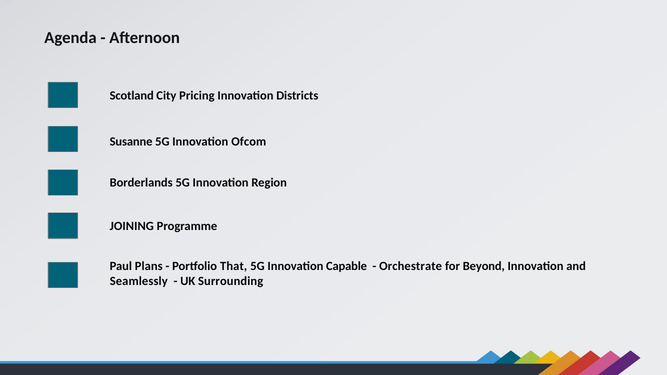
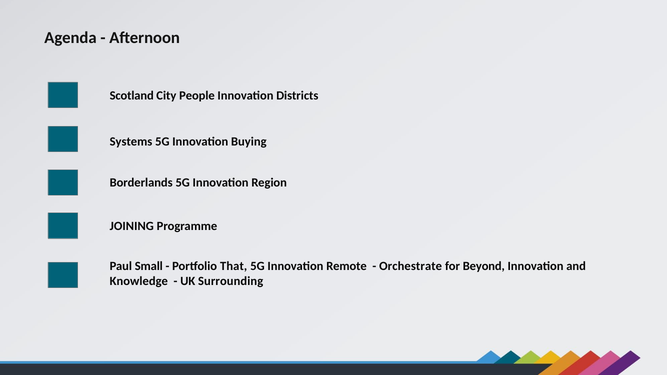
Pricing: Pricing -> People
Susanne: Susanne -> Systems
Ofcom: Ofcom -> Buying
Plans: Plans -> Small
Capable: Capable -> Remote
Seamlessly: Seamlessly -> Knowledge
